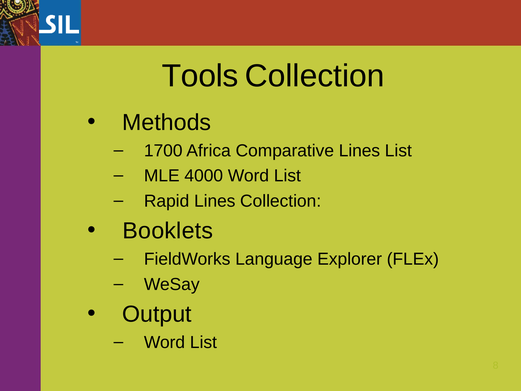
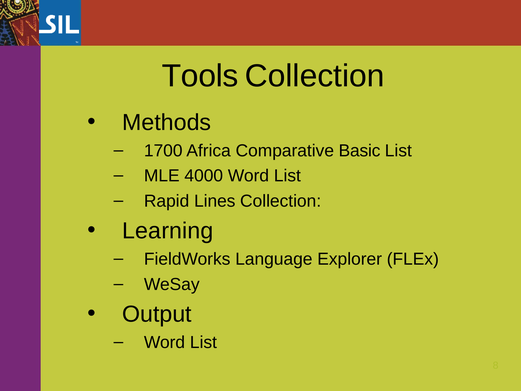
Comparative Lines: Lines -> Basic
Booklets: Booklets -> Learning
